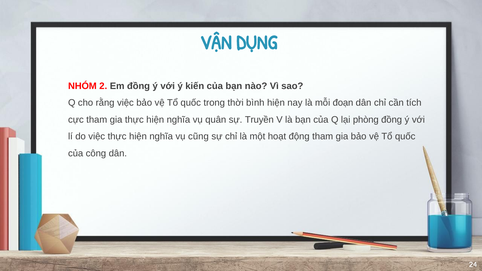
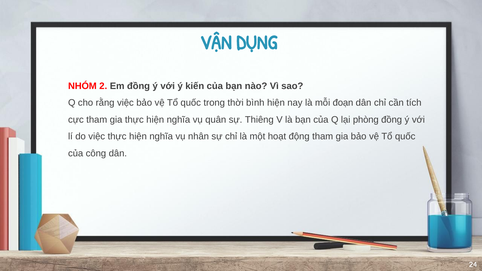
Truyền: Truyền -> Thiêng
cũng: cũng -> nhân
